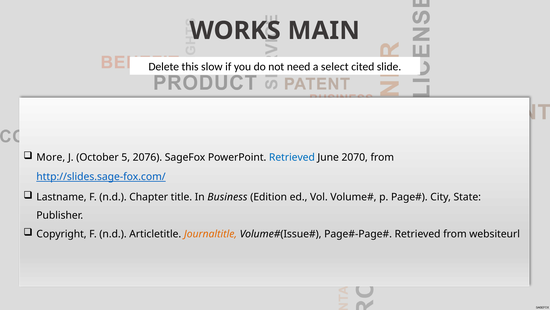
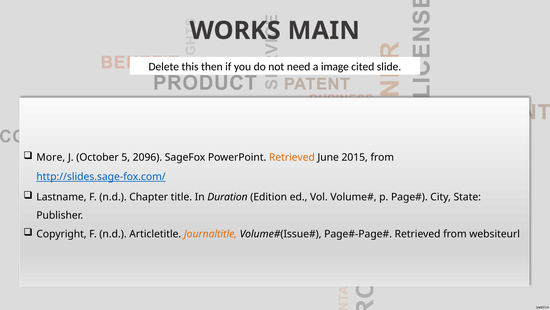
slow: slow -> then
select: select -> image
2076: 2076 -> 2096
Retrieved at (292, 157) colour: blue -> orange
2070: 2070 -> 2015
Business: Business -> Duration
